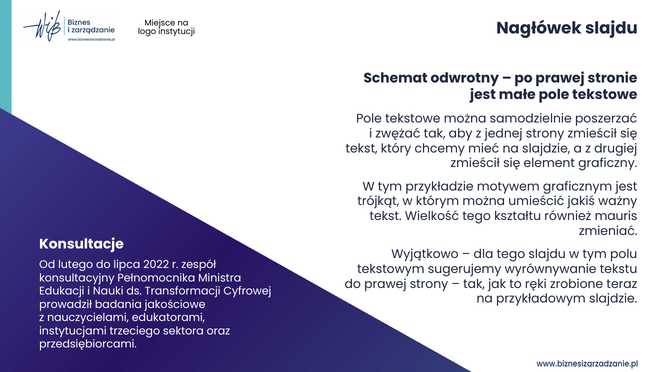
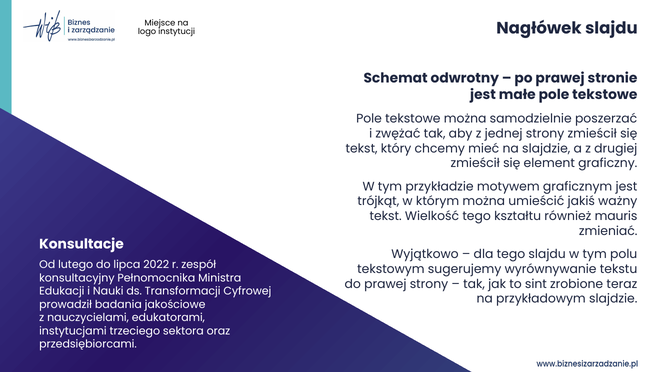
ręki: ręki -> sint
